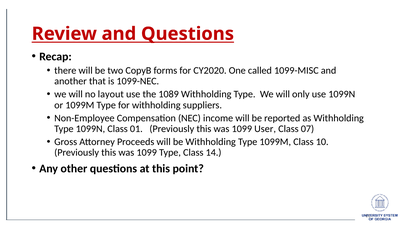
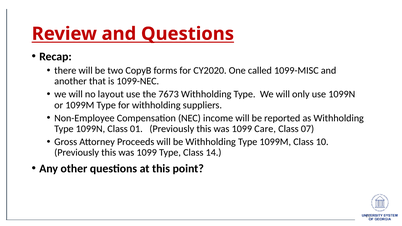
1089: 1089 -> 7673
User: User -> Care
